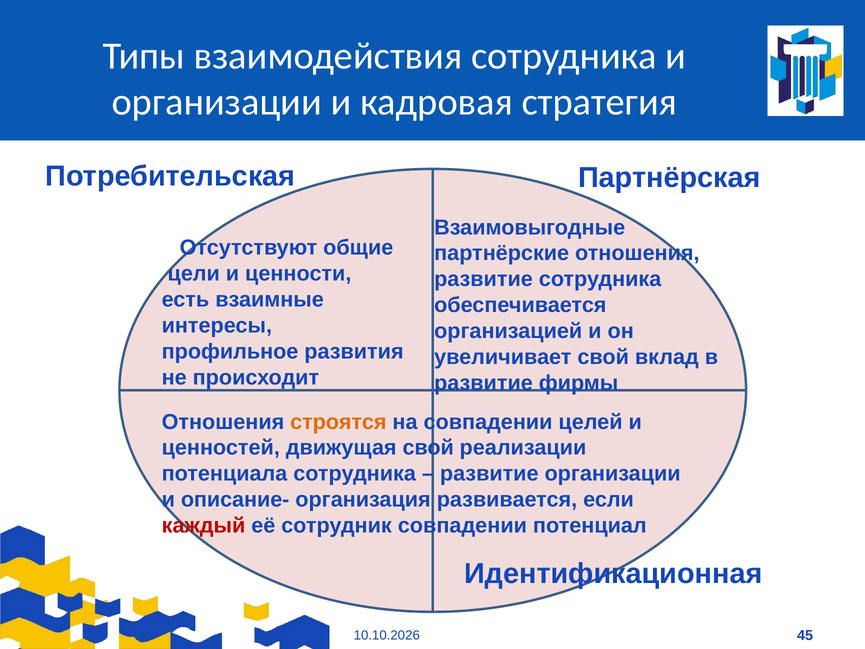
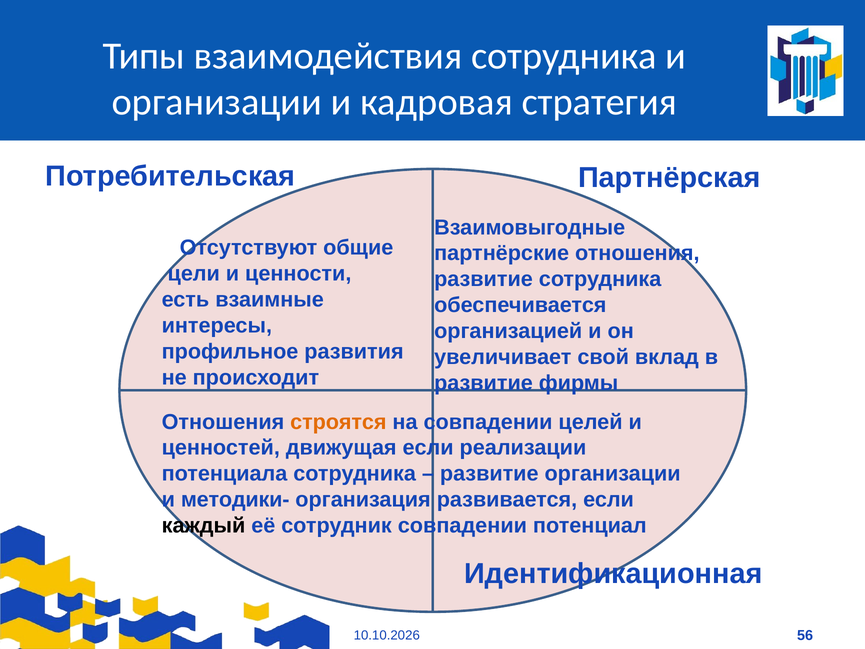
движущая свой: свой -> если
описание-: описание- -> методики-
каждый colour: red -> black
45: 45 -> 56
